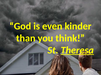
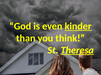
kinder underline: none -> present
